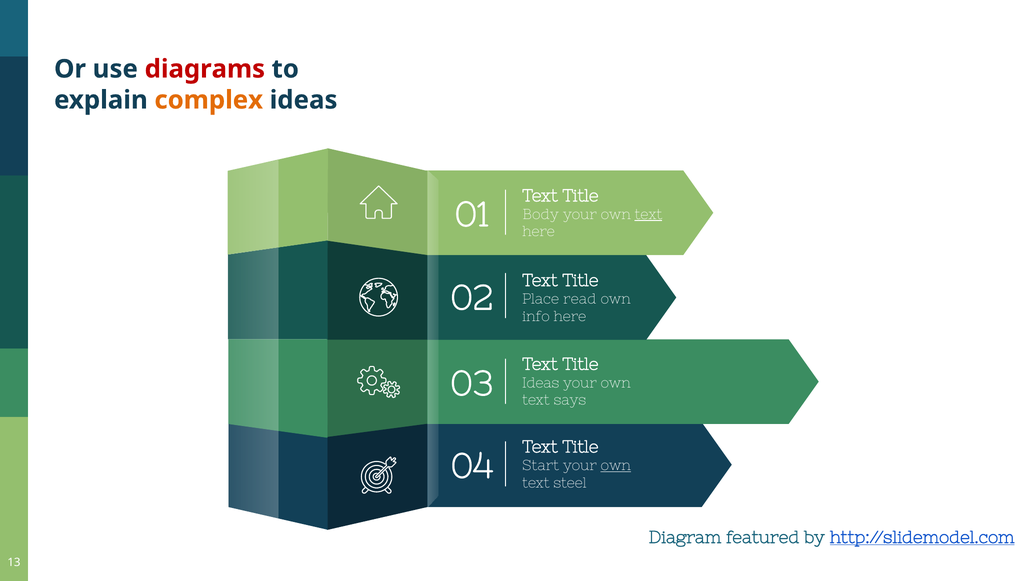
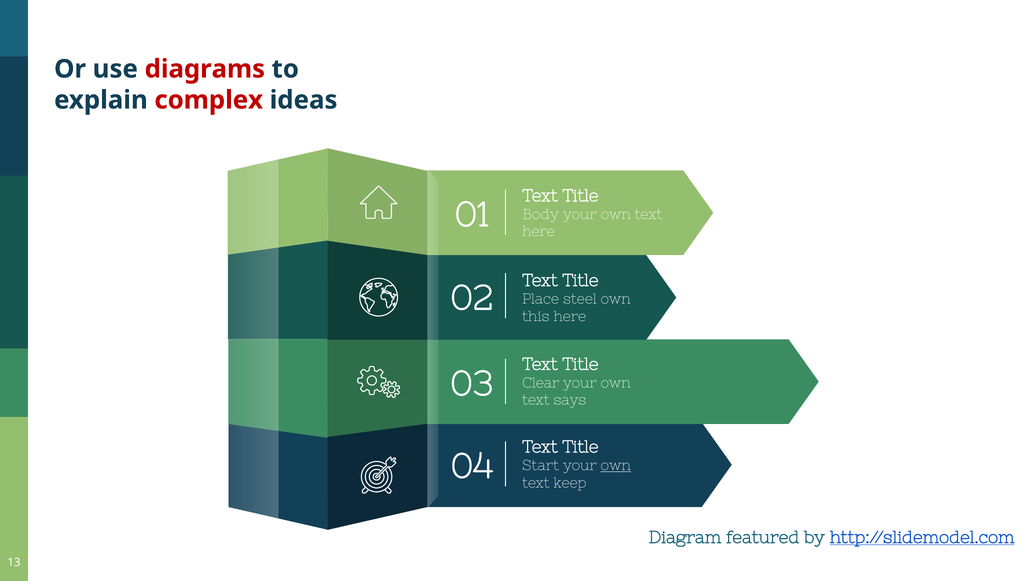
complex colour: orange -> red
text at (649, 214) underline: present -> none
read: read -> steel
info: info -> this
Ideas at (541, 383): Ideas -> Clear
steel: steel -> keep
